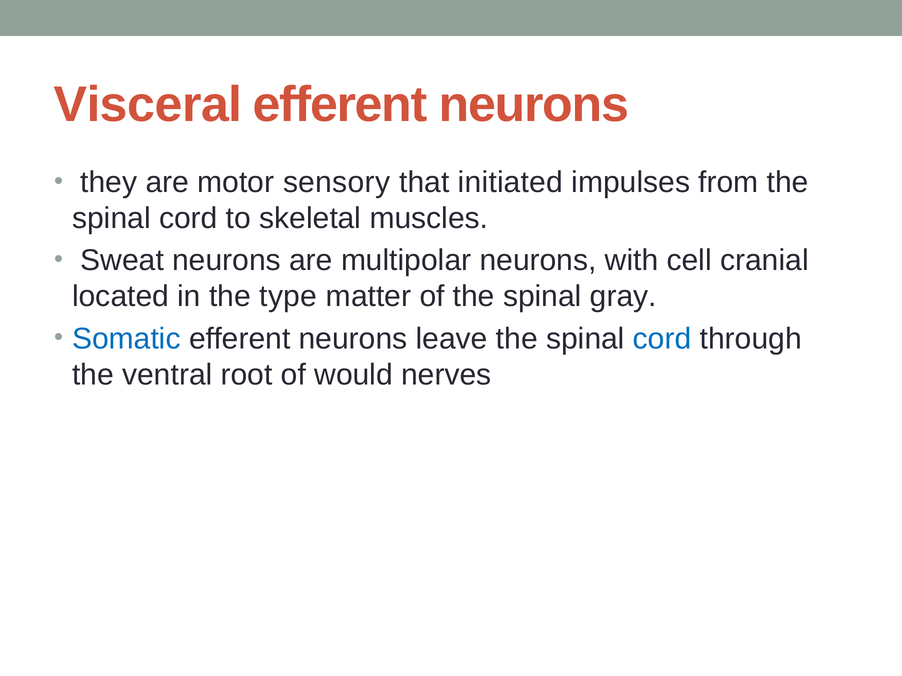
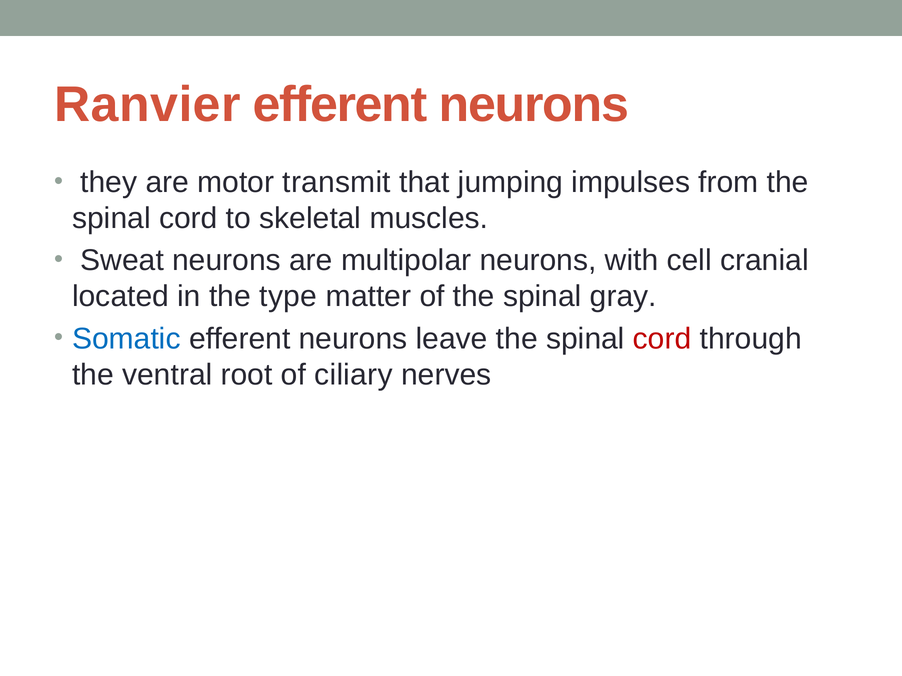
Visceral: Visceral -> Ranvier
sensory: sensory -> transmit
initiated: initiated -> jumping
cord at (662, 339) colour: blue -> red
would: would -> ciliary
